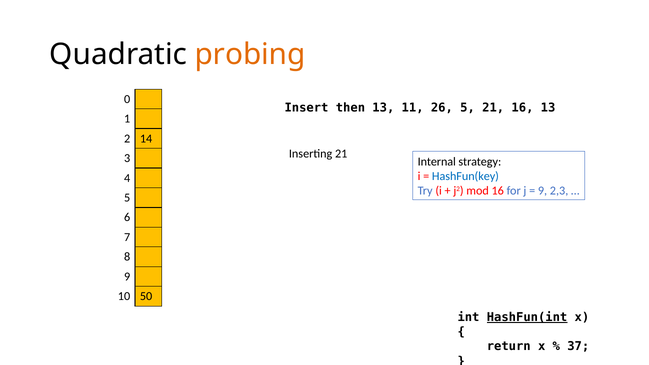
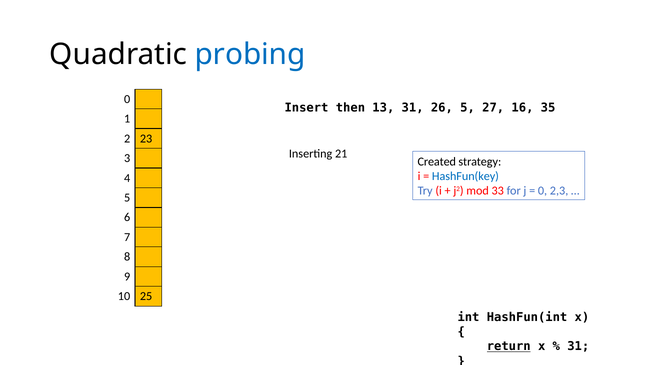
probing colour: orange -> blue
13 11: 11 -> 31
5 21: 21 -> 27
16 13: 13 -> 35
14: 14 -> 23
Internal: Internal -> Created
mod 16: 16 -> 33
9 at (543, 191): 9 -> 0
50: 50 -> 25
HashFun(int underline: present -> none
return underline: none -> present
37 at (578, 346): 37 -> 31
